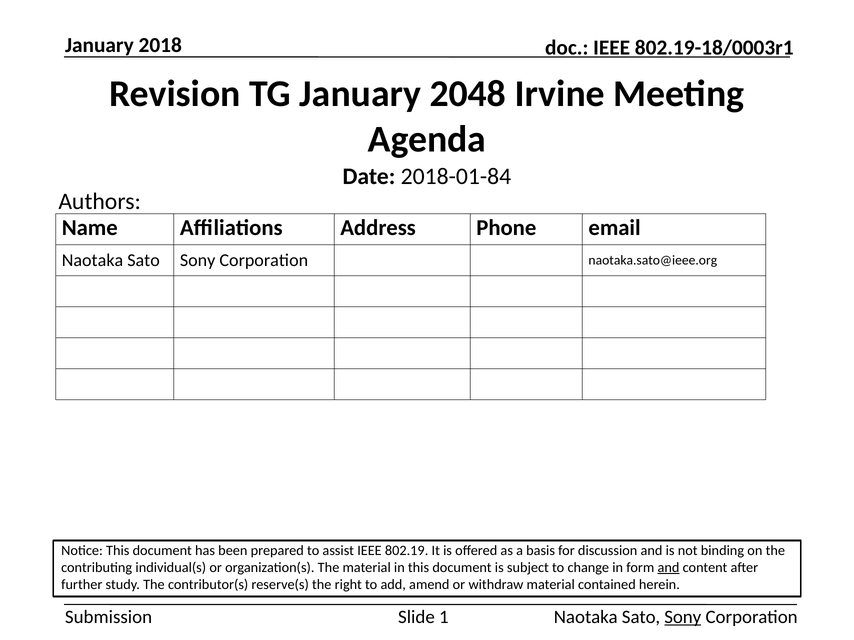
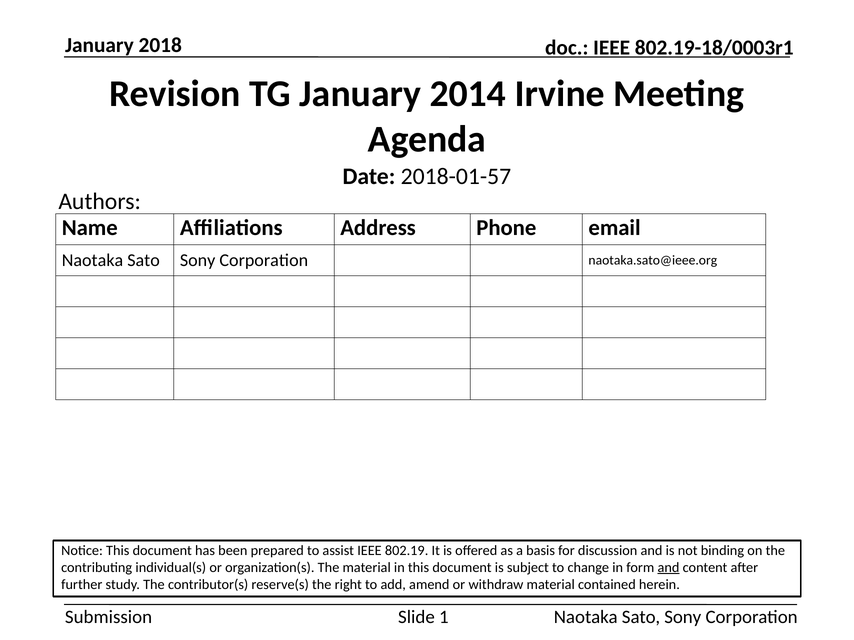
2048: 2048 -> 2014
2018-01-84: 2018-01-84 -> 2018-01-57
Sony at (683, 617) underline: present -> none
